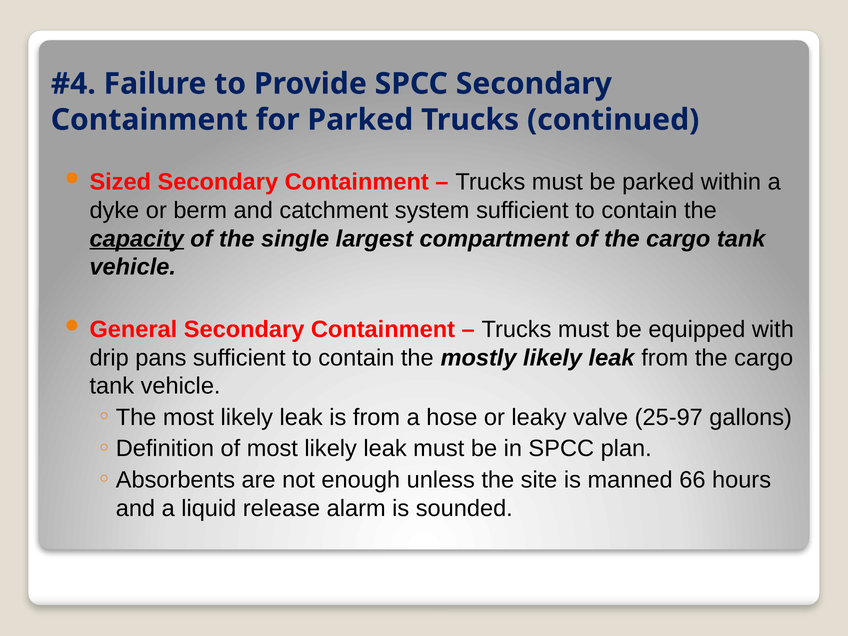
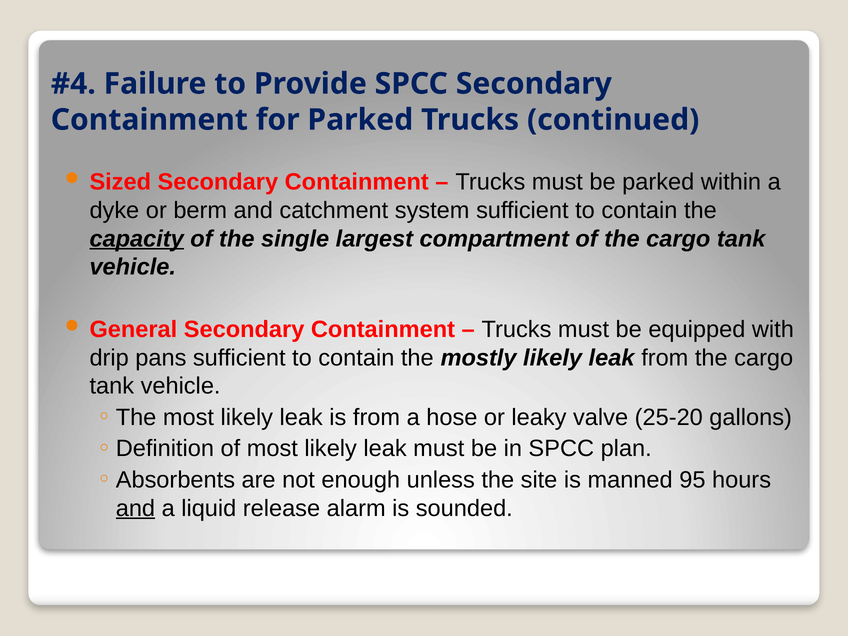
25-97: 25-97 -> 25-20
66: 66 -> 95
and at (135, 508) underline: none -> present
